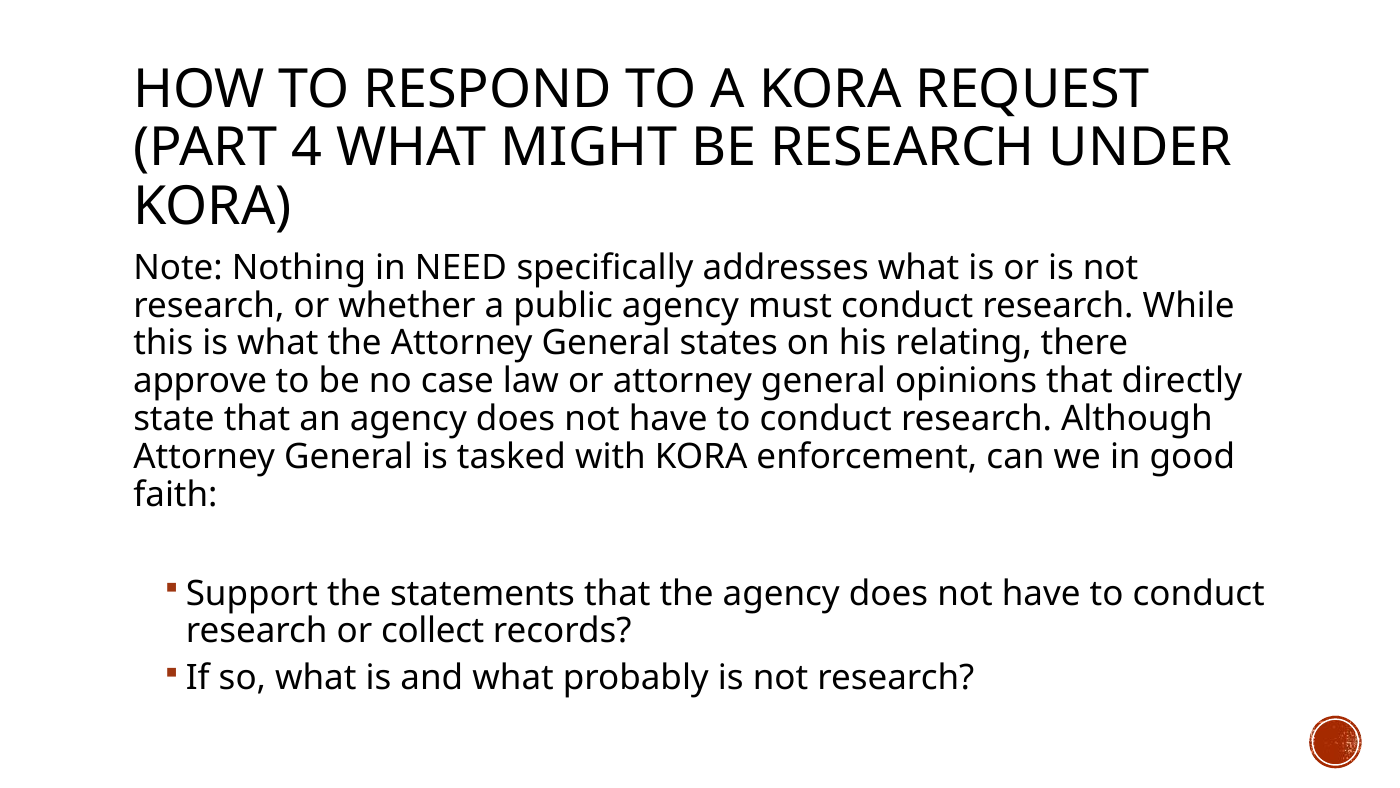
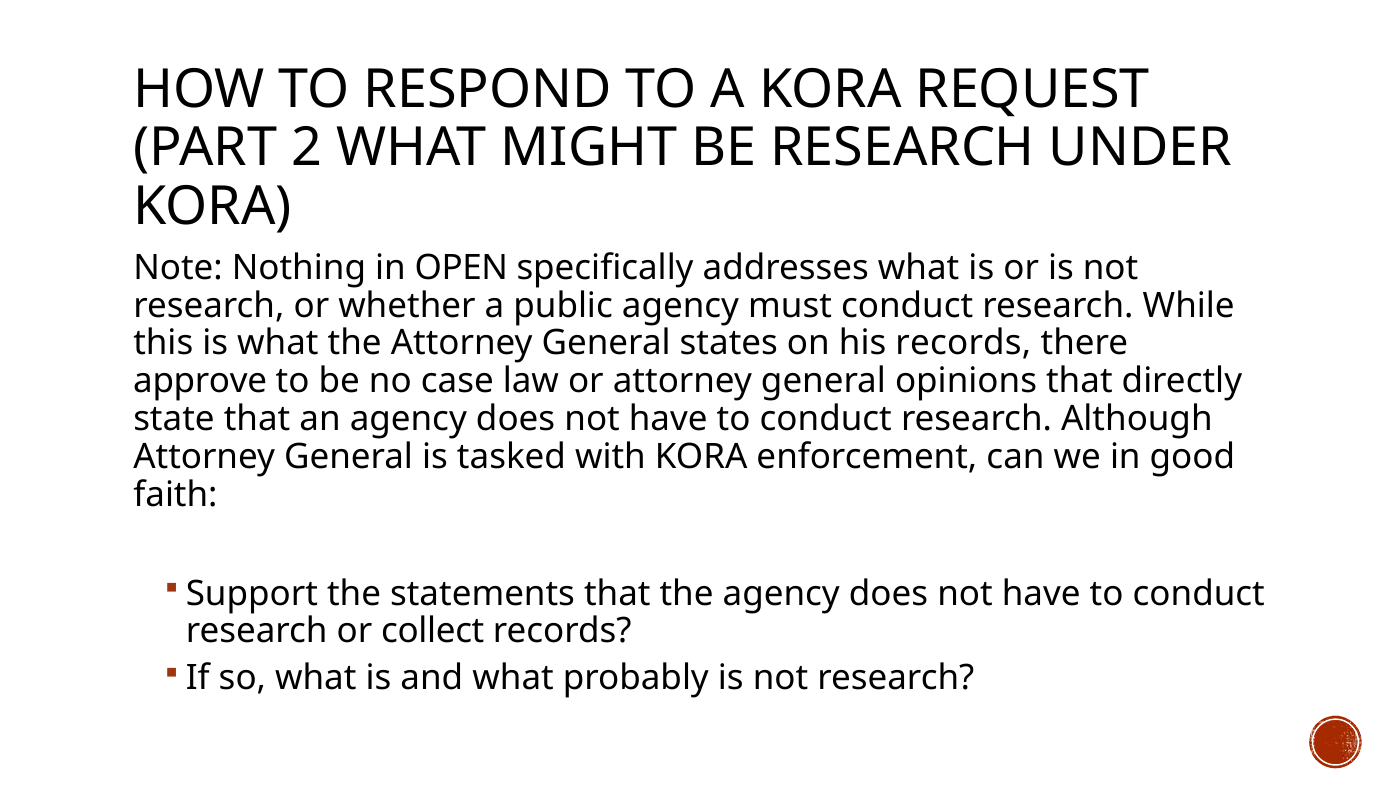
4: 4 -> 2
NEED: NEED -> OPEN
his relating: relating -> records
